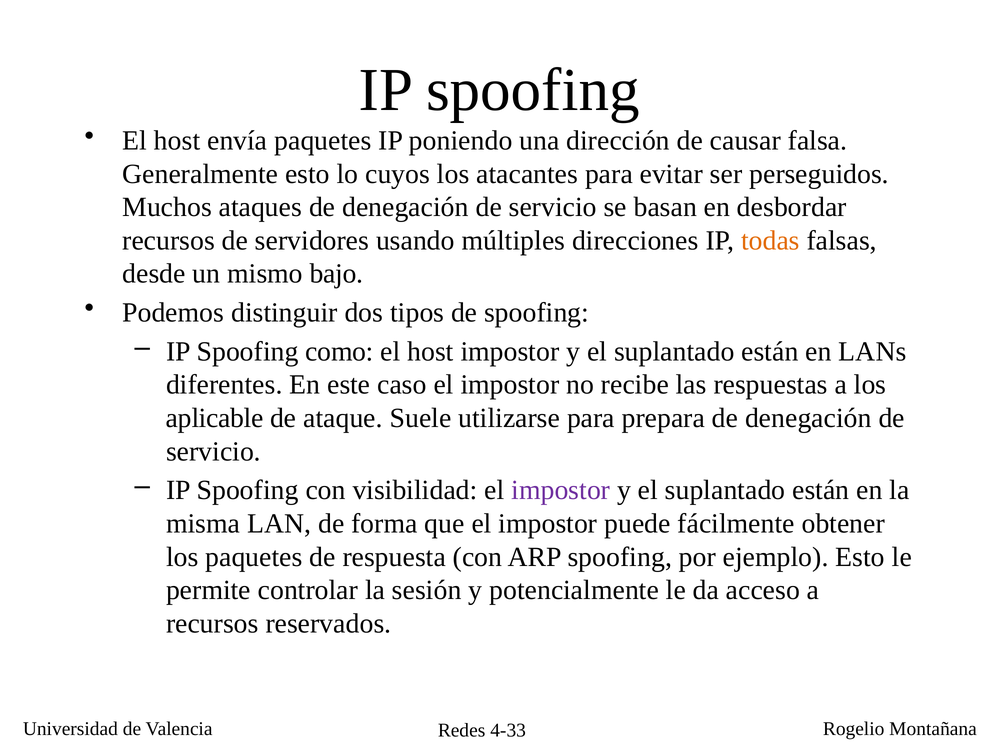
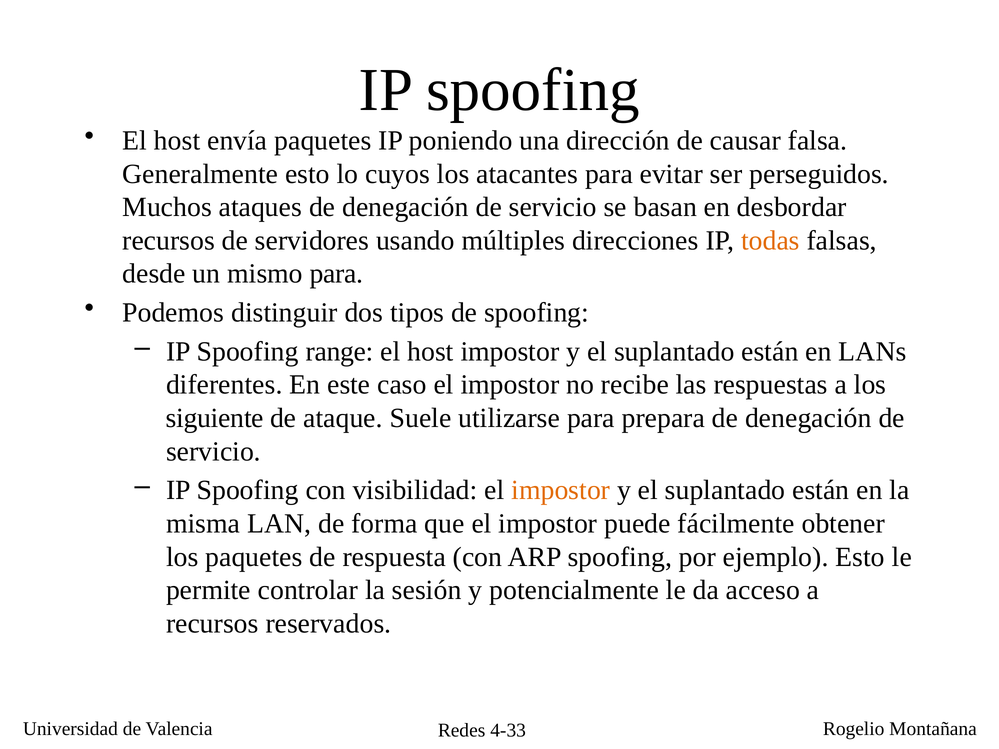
mismo bajo: bajo -> para
como: como -> range
aplicable: aplicable -> siguiente
impostor at (561, 490) colour: purple -> orange
